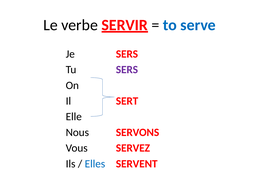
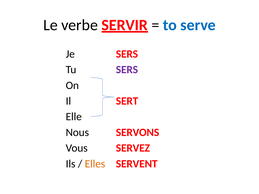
Elles colour: blue -> orange
